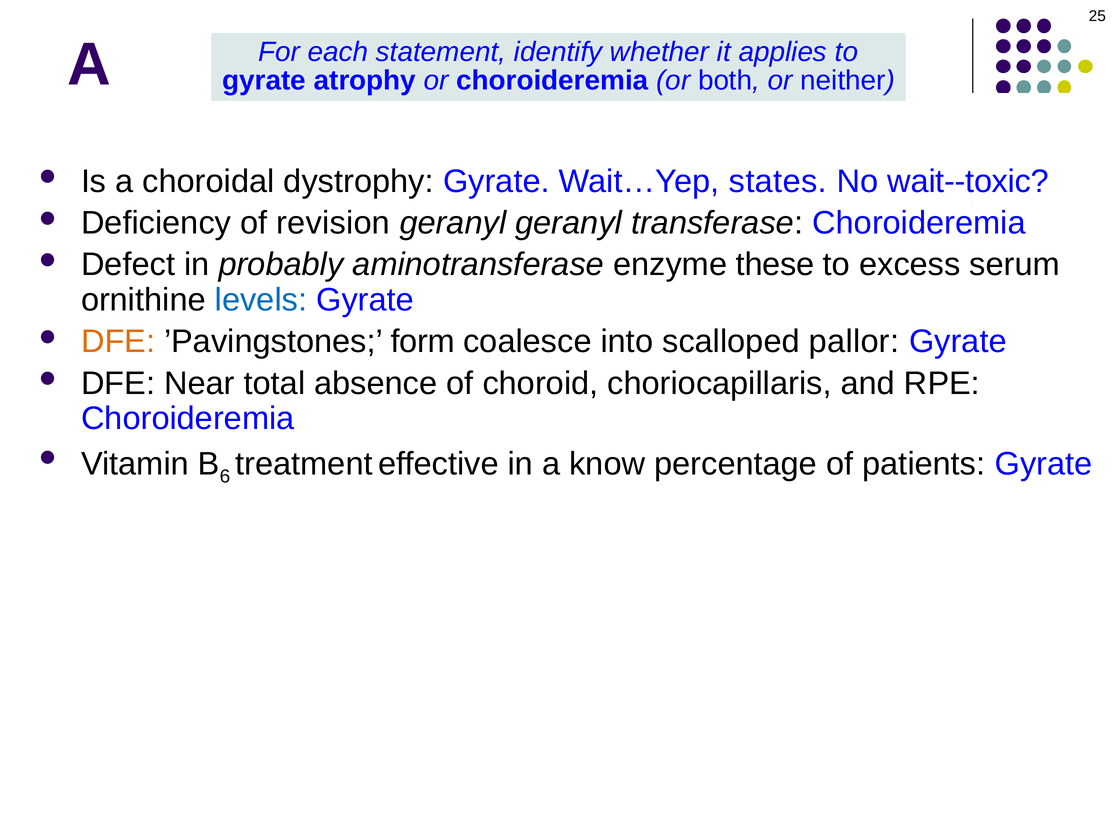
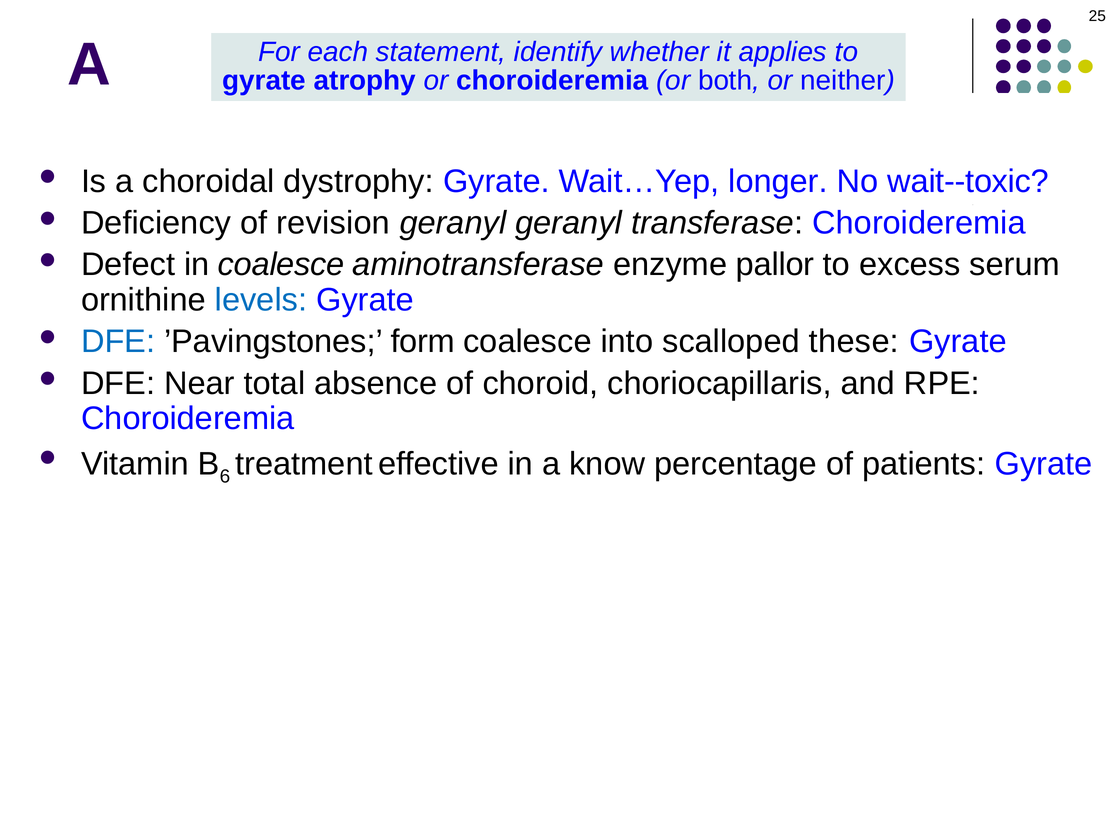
states: states -> longer
in probably: probably -> coalesce
these: these -> pallor
DFE at (118, 341) colour: orange -> blue
pallor: pallor -> these
